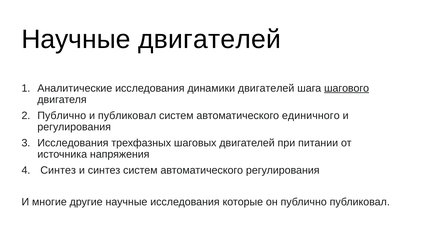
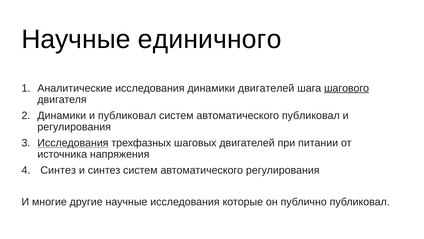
Научные двигателей: двигателей -> единичного
Публично at (62, 115): Публично -> Динамики
автоматического единичного: единичного -> публиковал
Исследования at (73, 143) underline: none -> present
